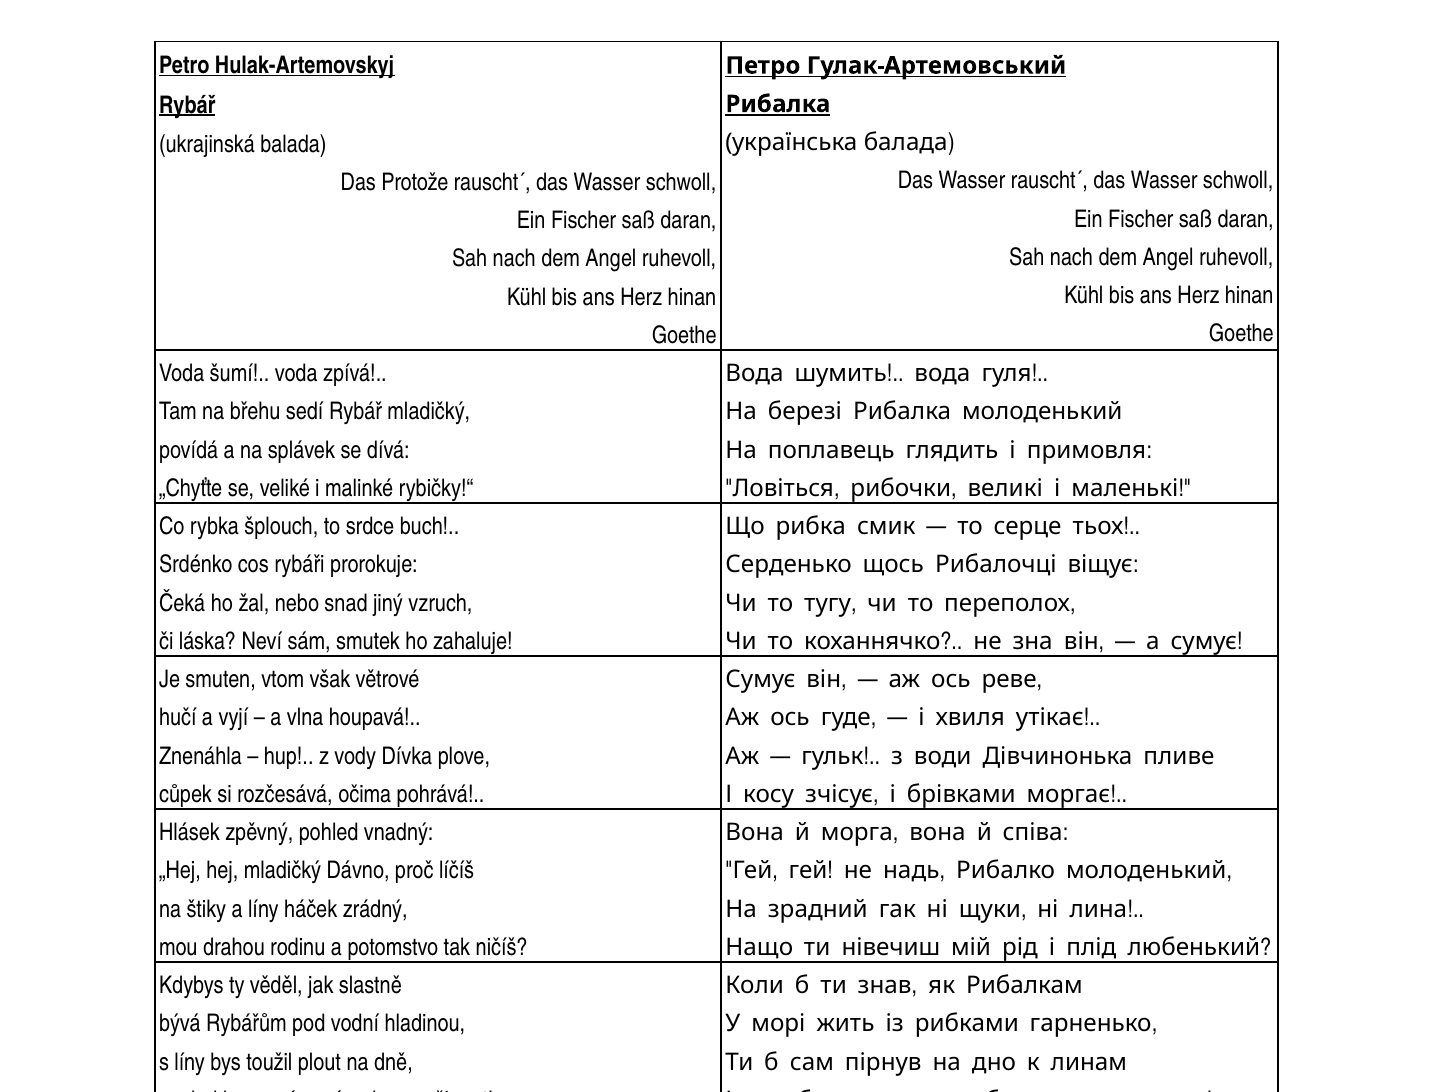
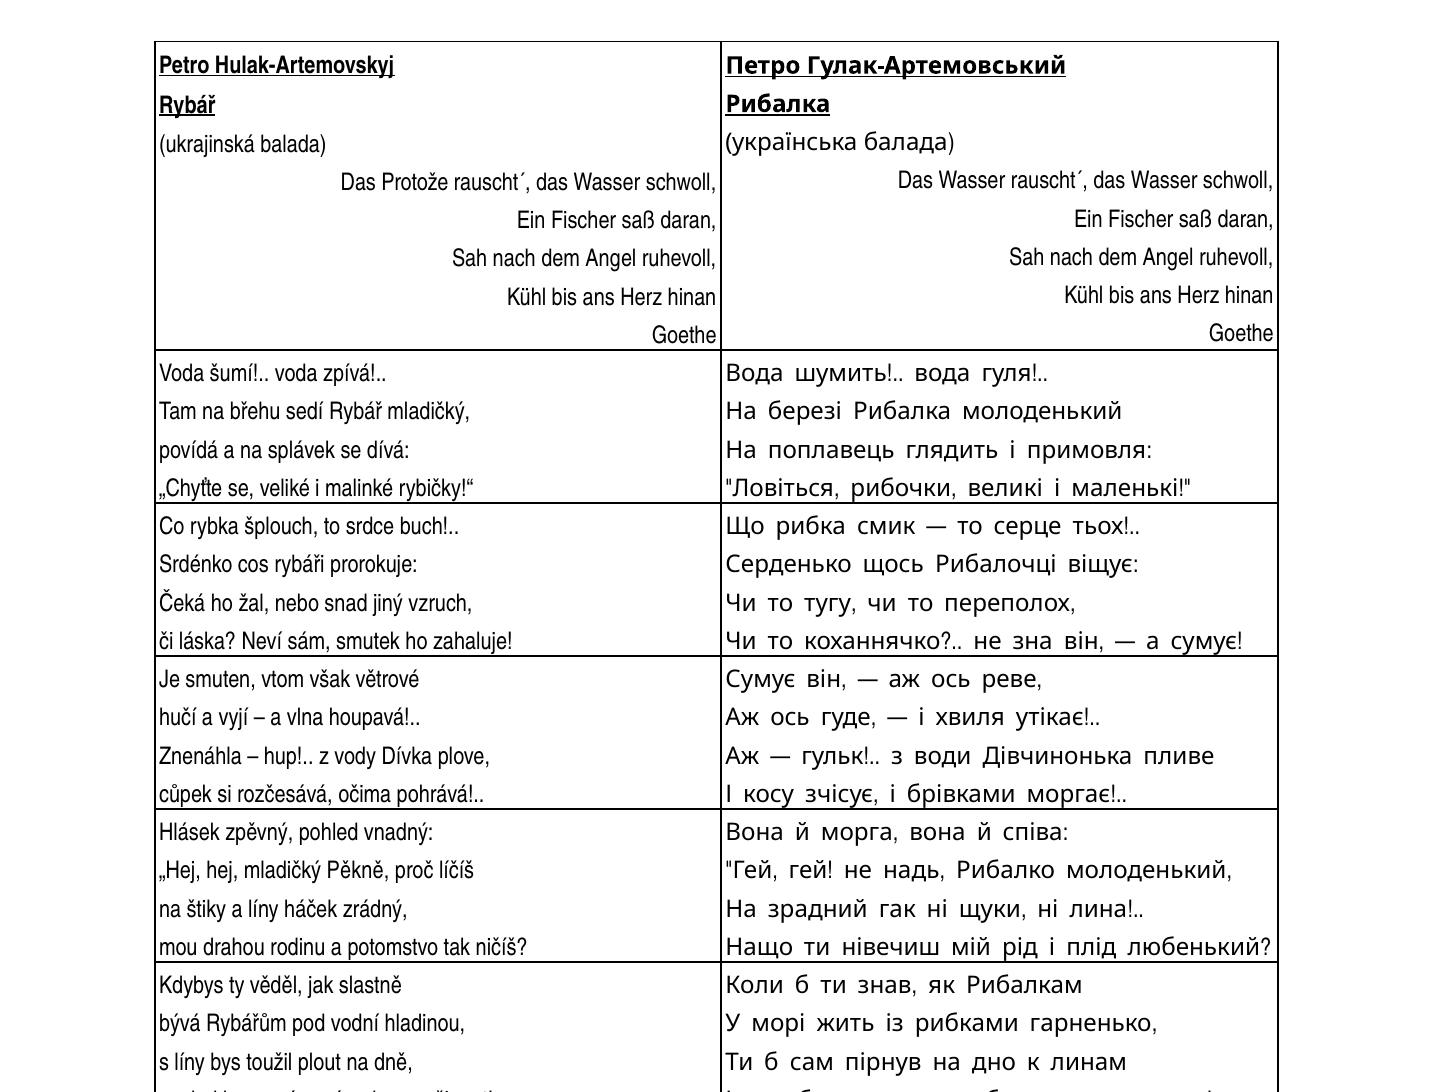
Dávno: Dávno -> Pěkně
